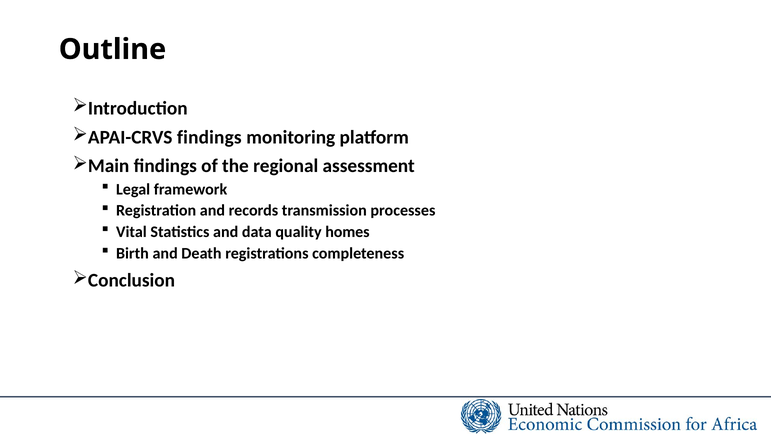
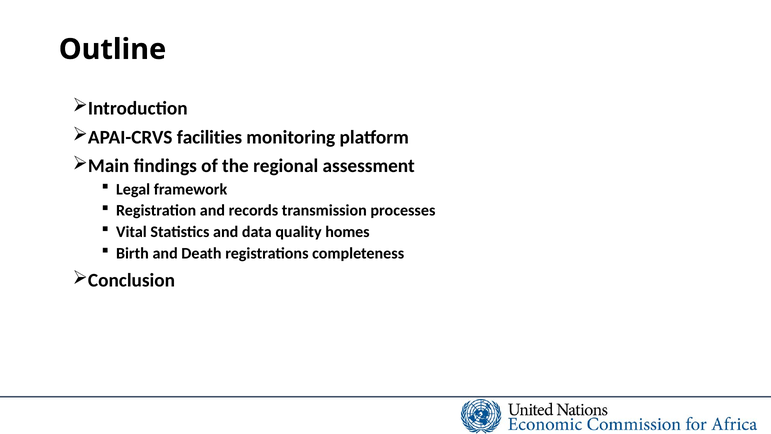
APAI-CRVS findings: findings -> facilities
